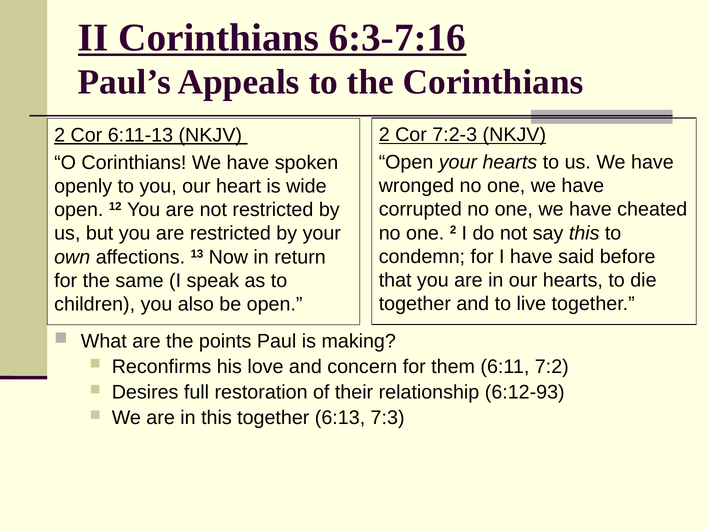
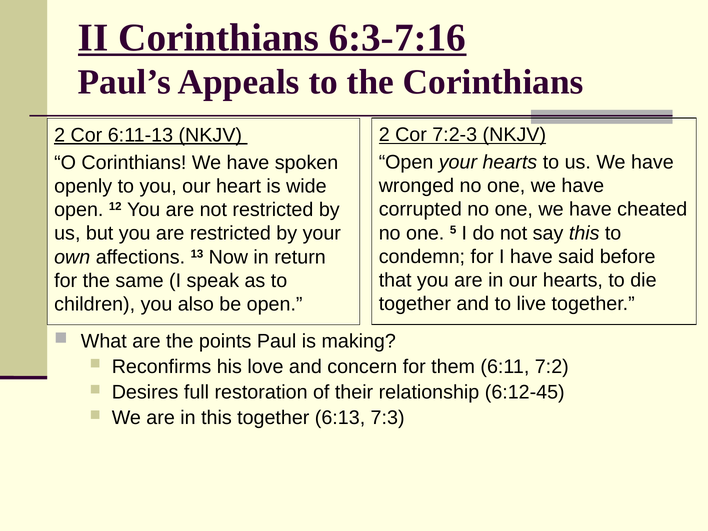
one 2: 2 -> 5
6:12-93: 6:12-93 -> 6:12-45
